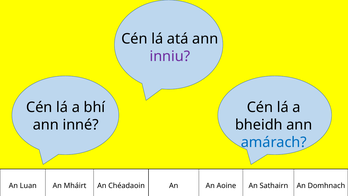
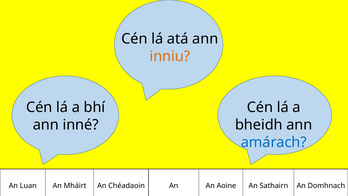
inniu colour: purple -> orange
